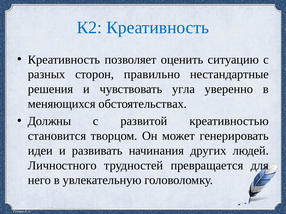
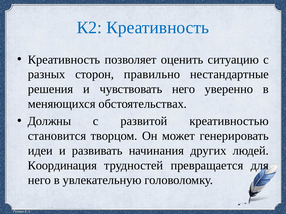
чувствовать угла: угла -> него
Личностного: Личностного -> Координация
